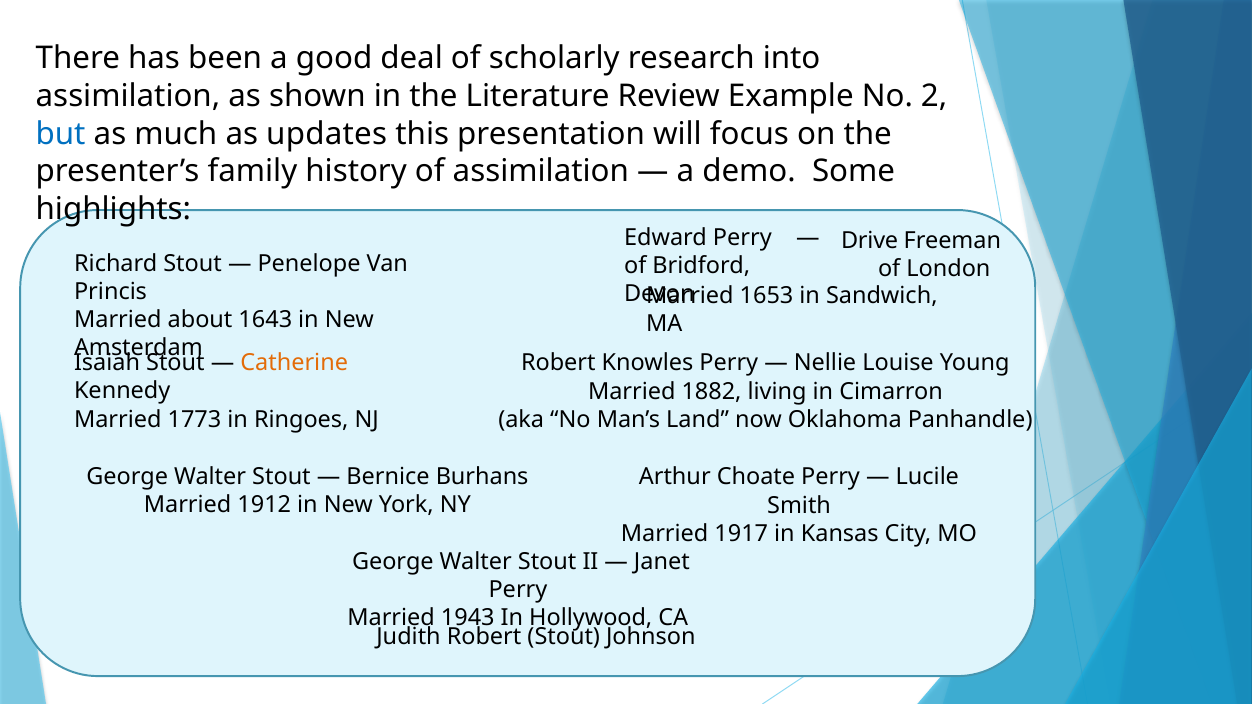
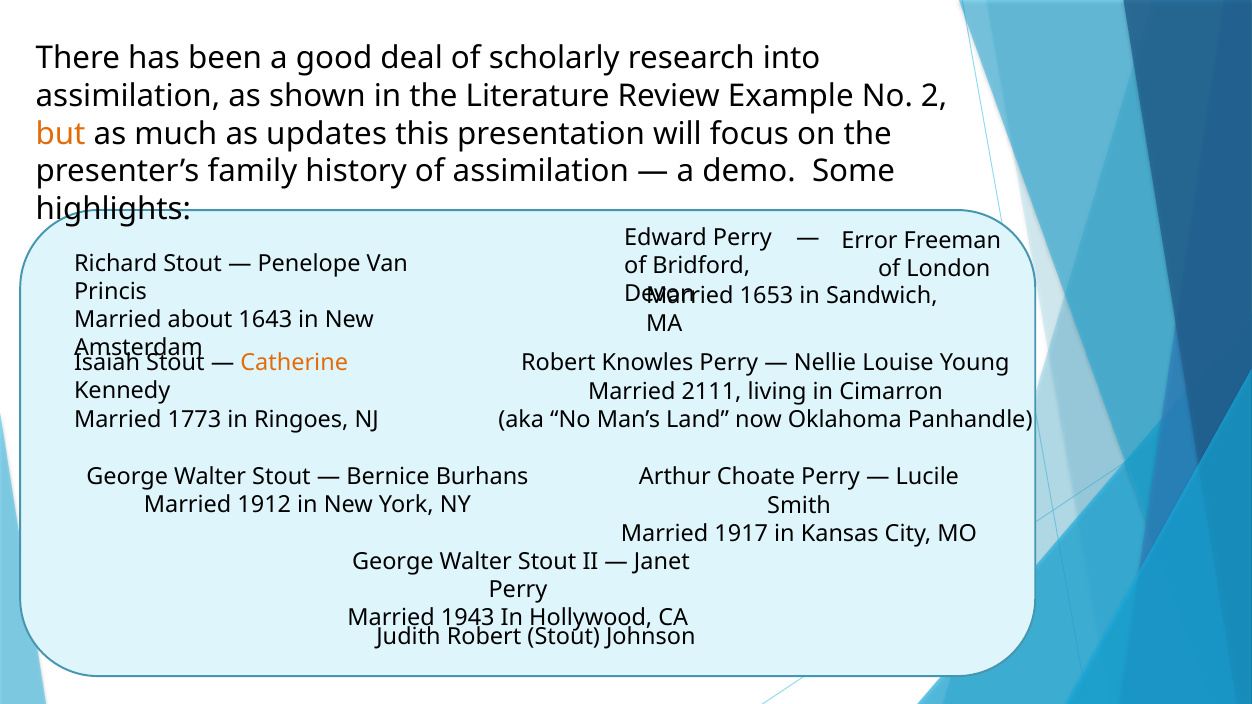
but colour: blue -> orange
Drive: Drive -> Error
1882: 1882 -> 2111
